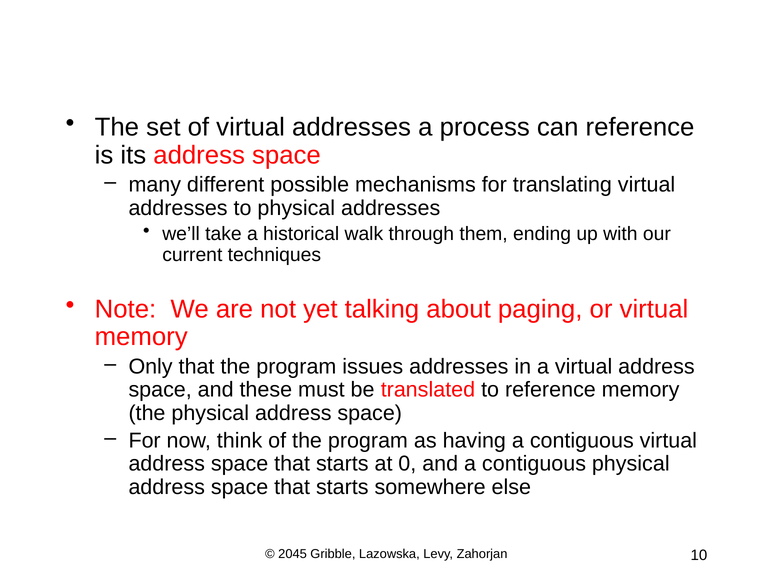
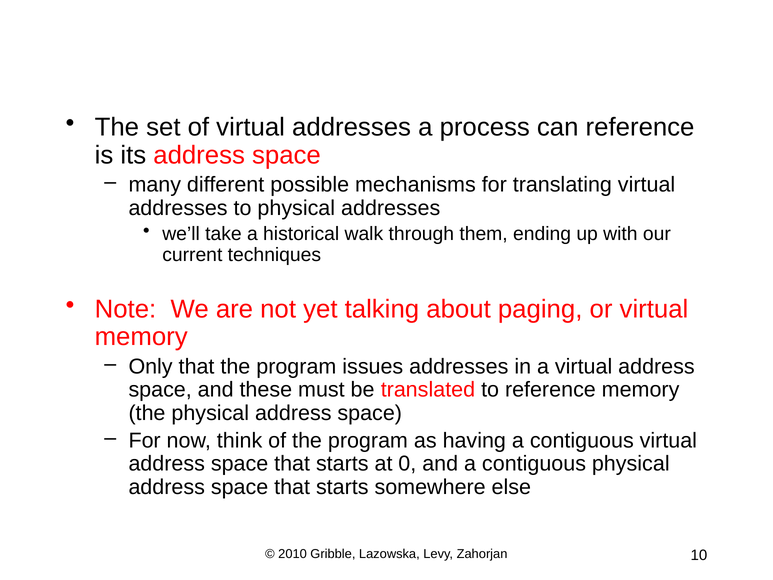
2045: 2045 -> 2010
